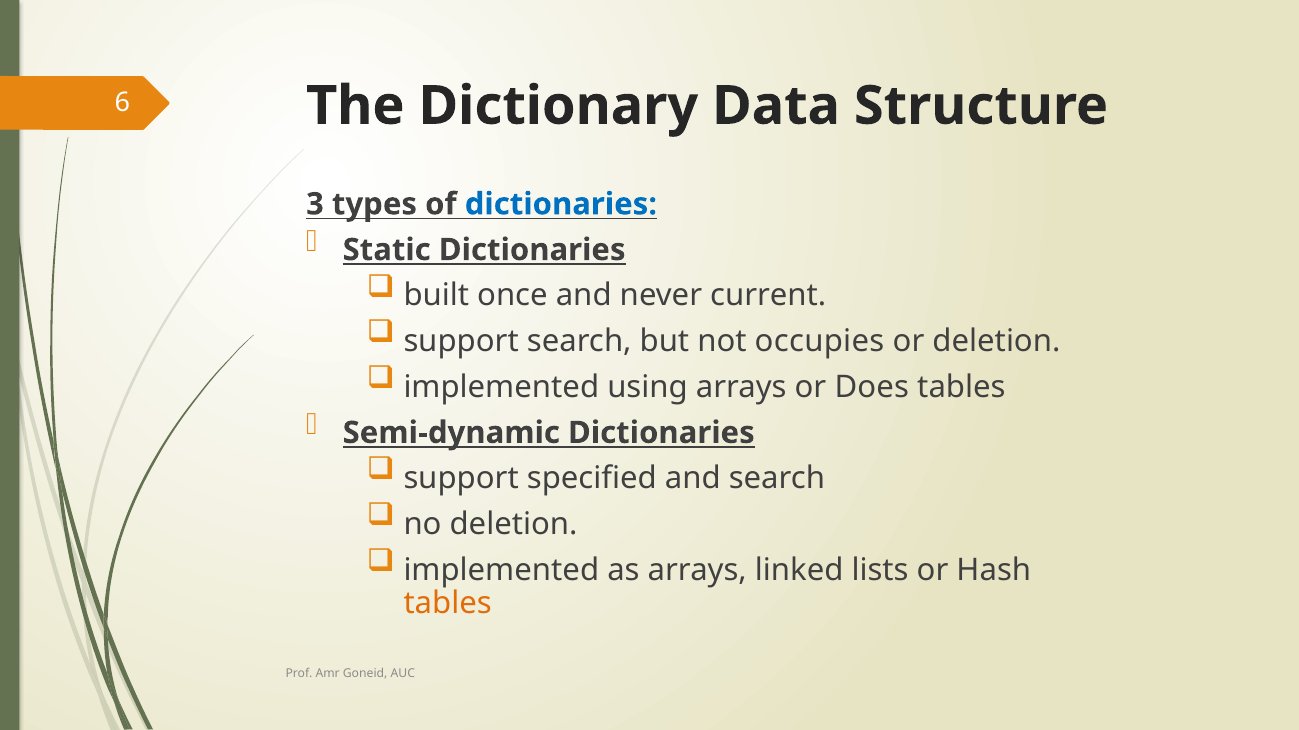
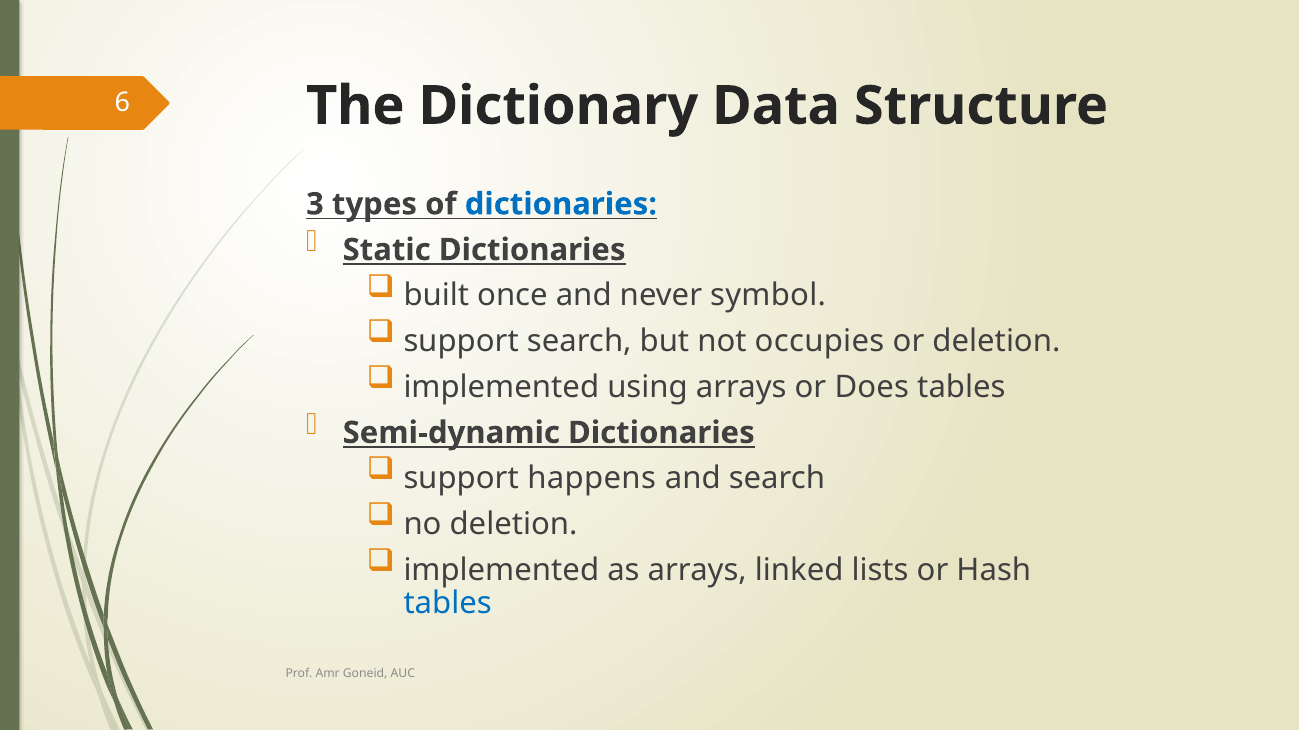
current: current -> symbol
specified: specified -> happens
tables at (448, 604) colour: orange -> blue
